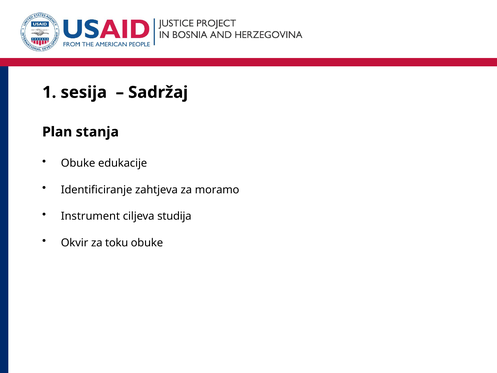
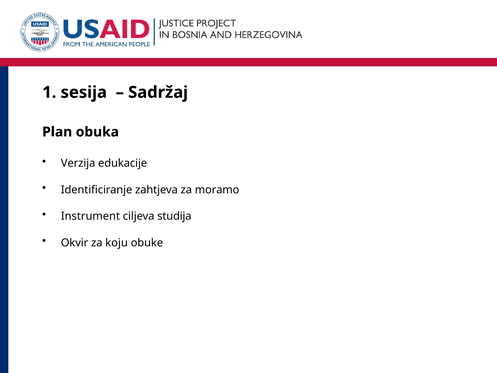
stanja: stanja -> obuka
Obuke at (78, 163): Obuke -> Verzija
toku: toku -> koju
